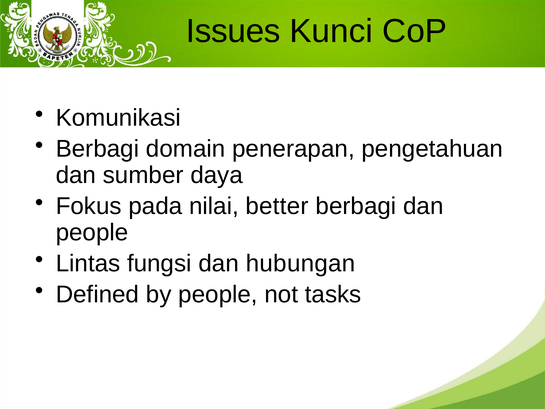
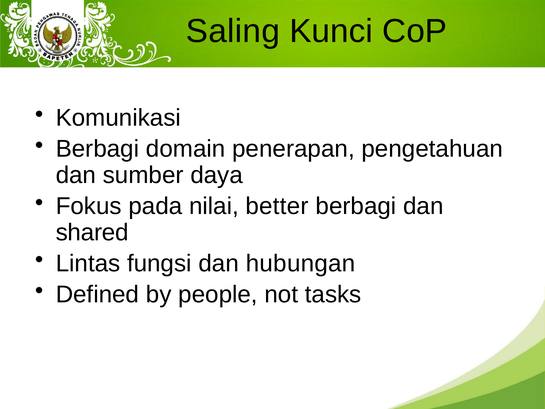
Issues: Issues -> Saling
people at (92, 232): people -> shared
